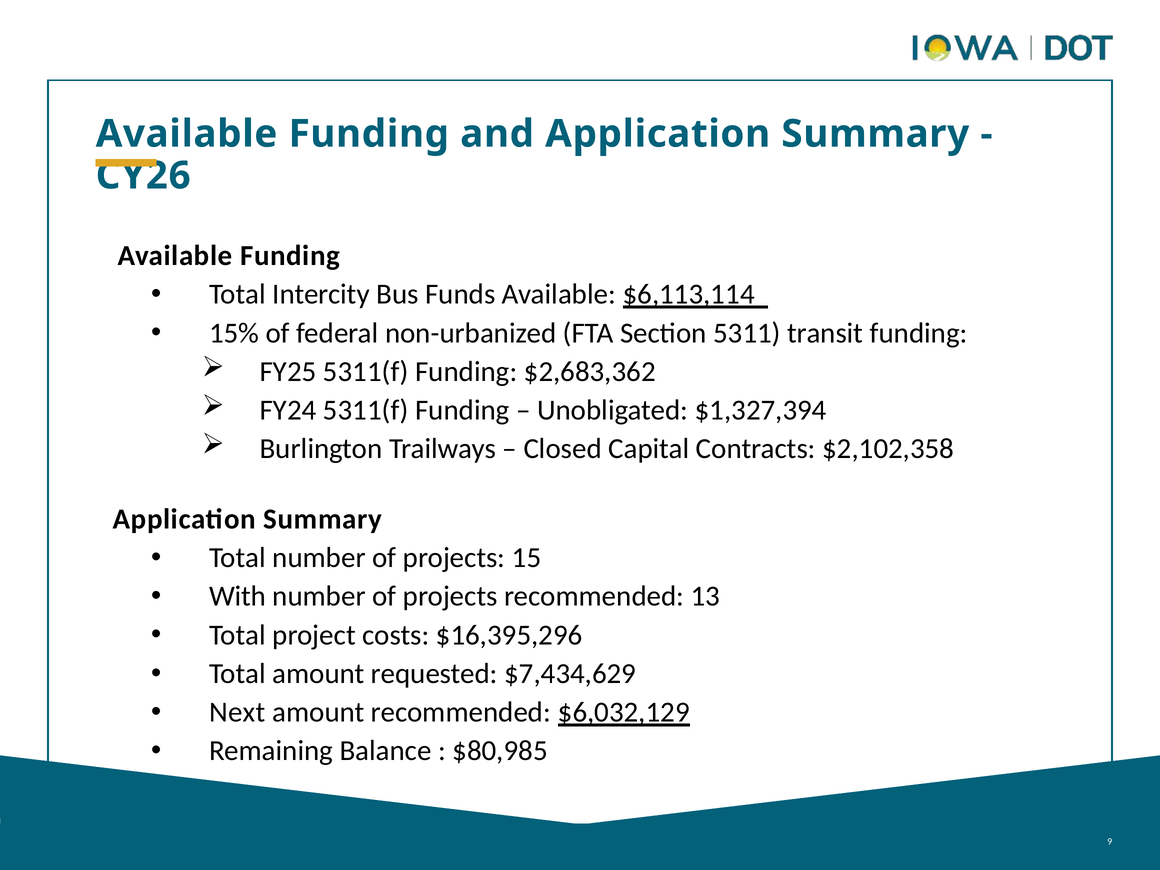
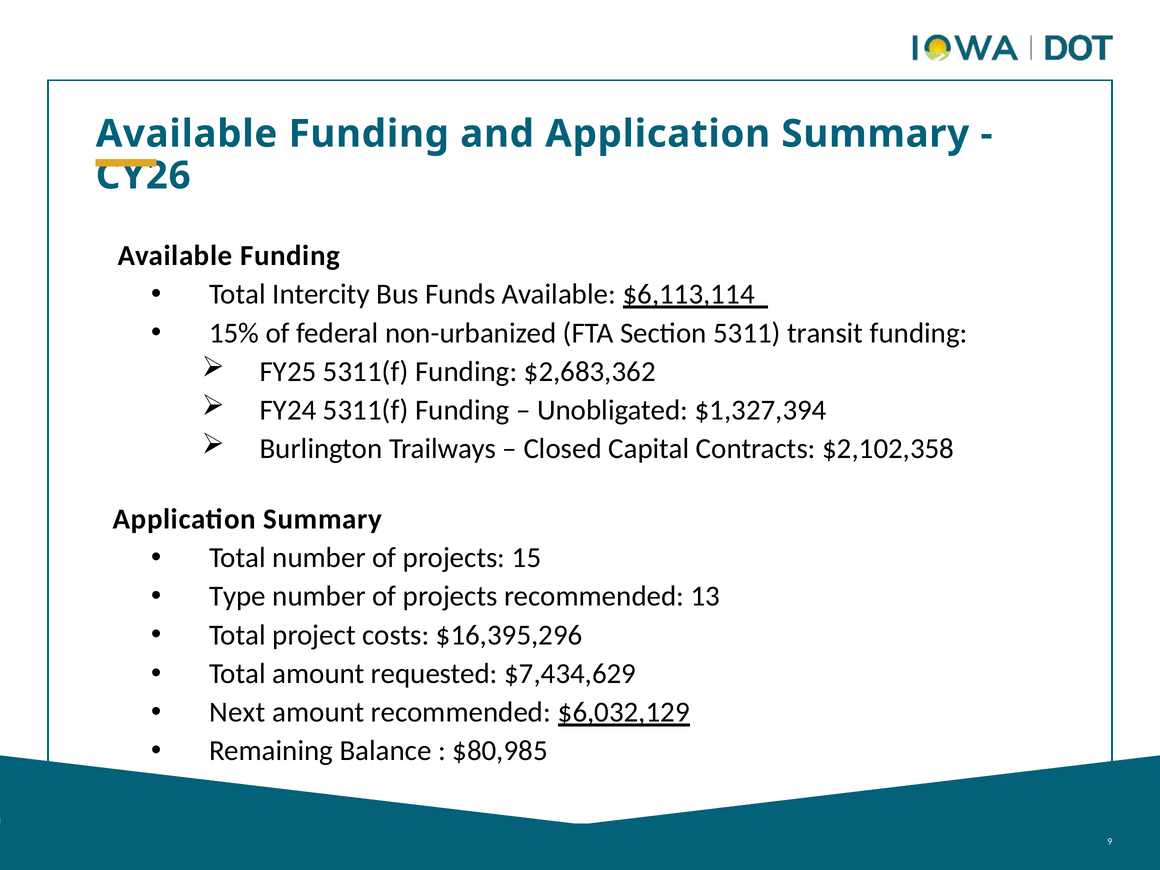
With: With -> Type
